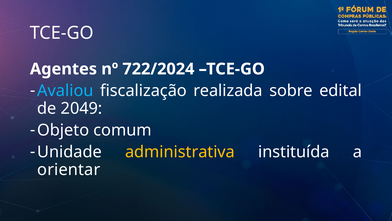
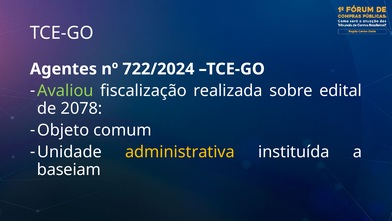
Avaliou colour: light blue -> light green
2049: 2049 -> 2078
orientar: orientar -> baseiam
